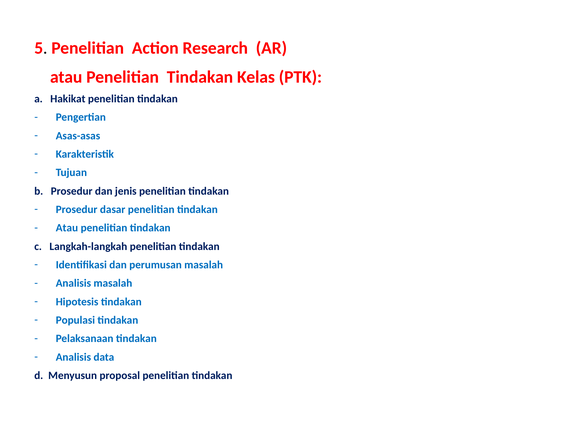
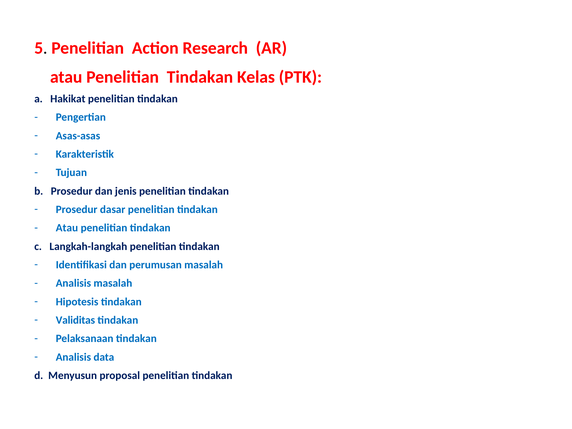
Populasi: Populasi -> Validitas
